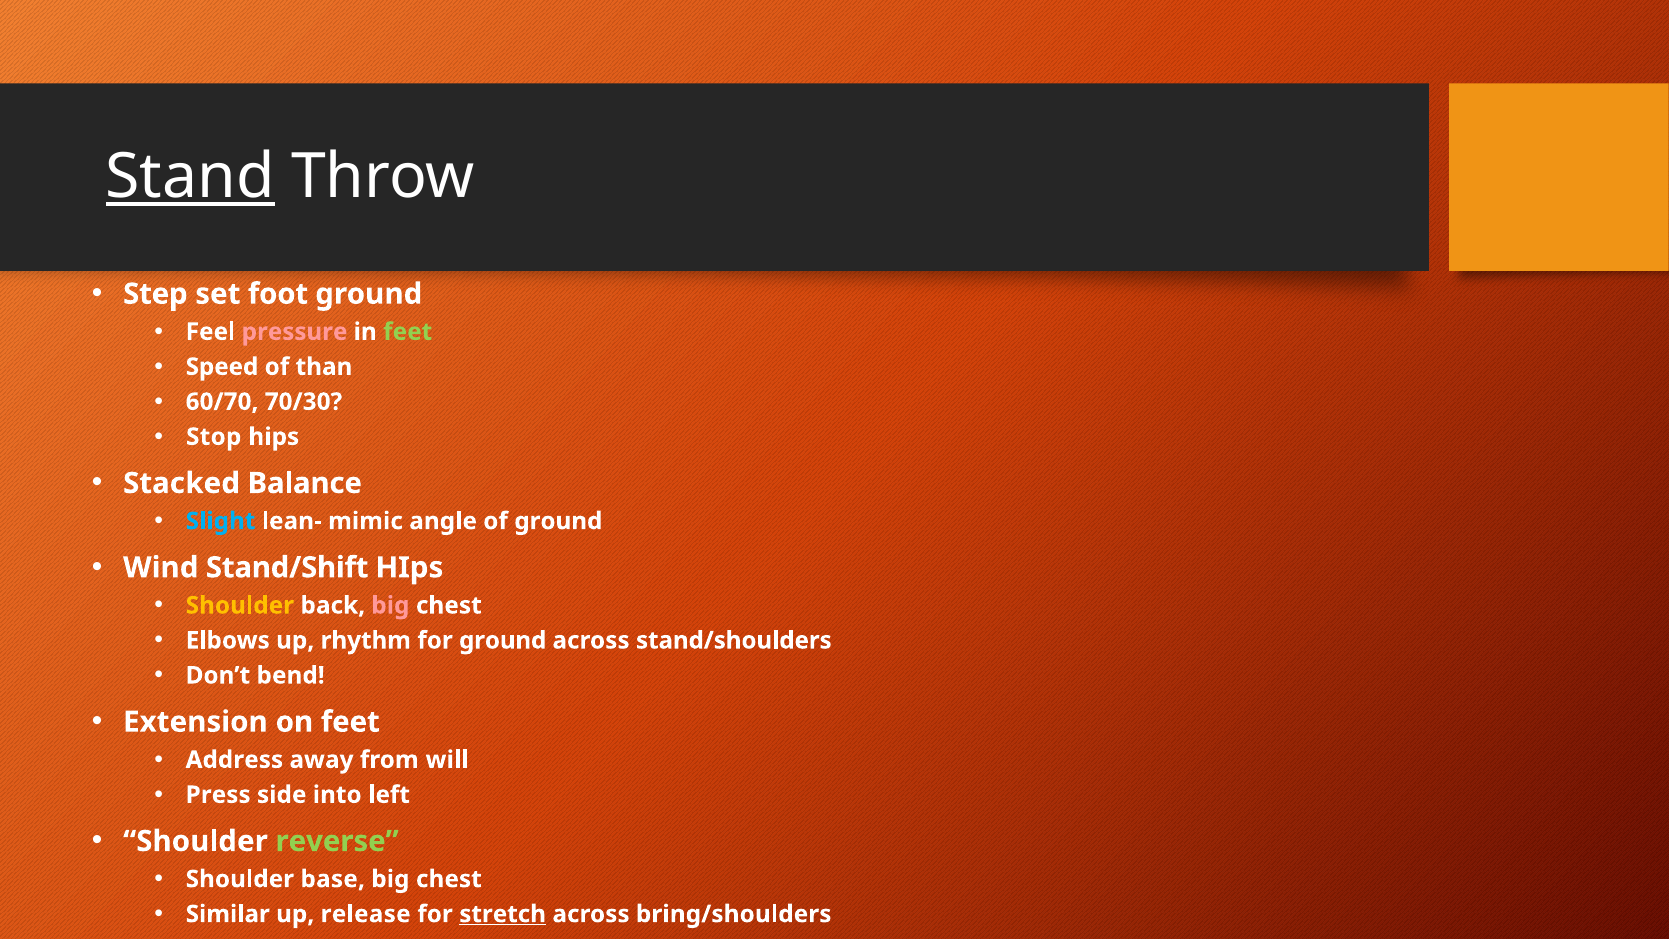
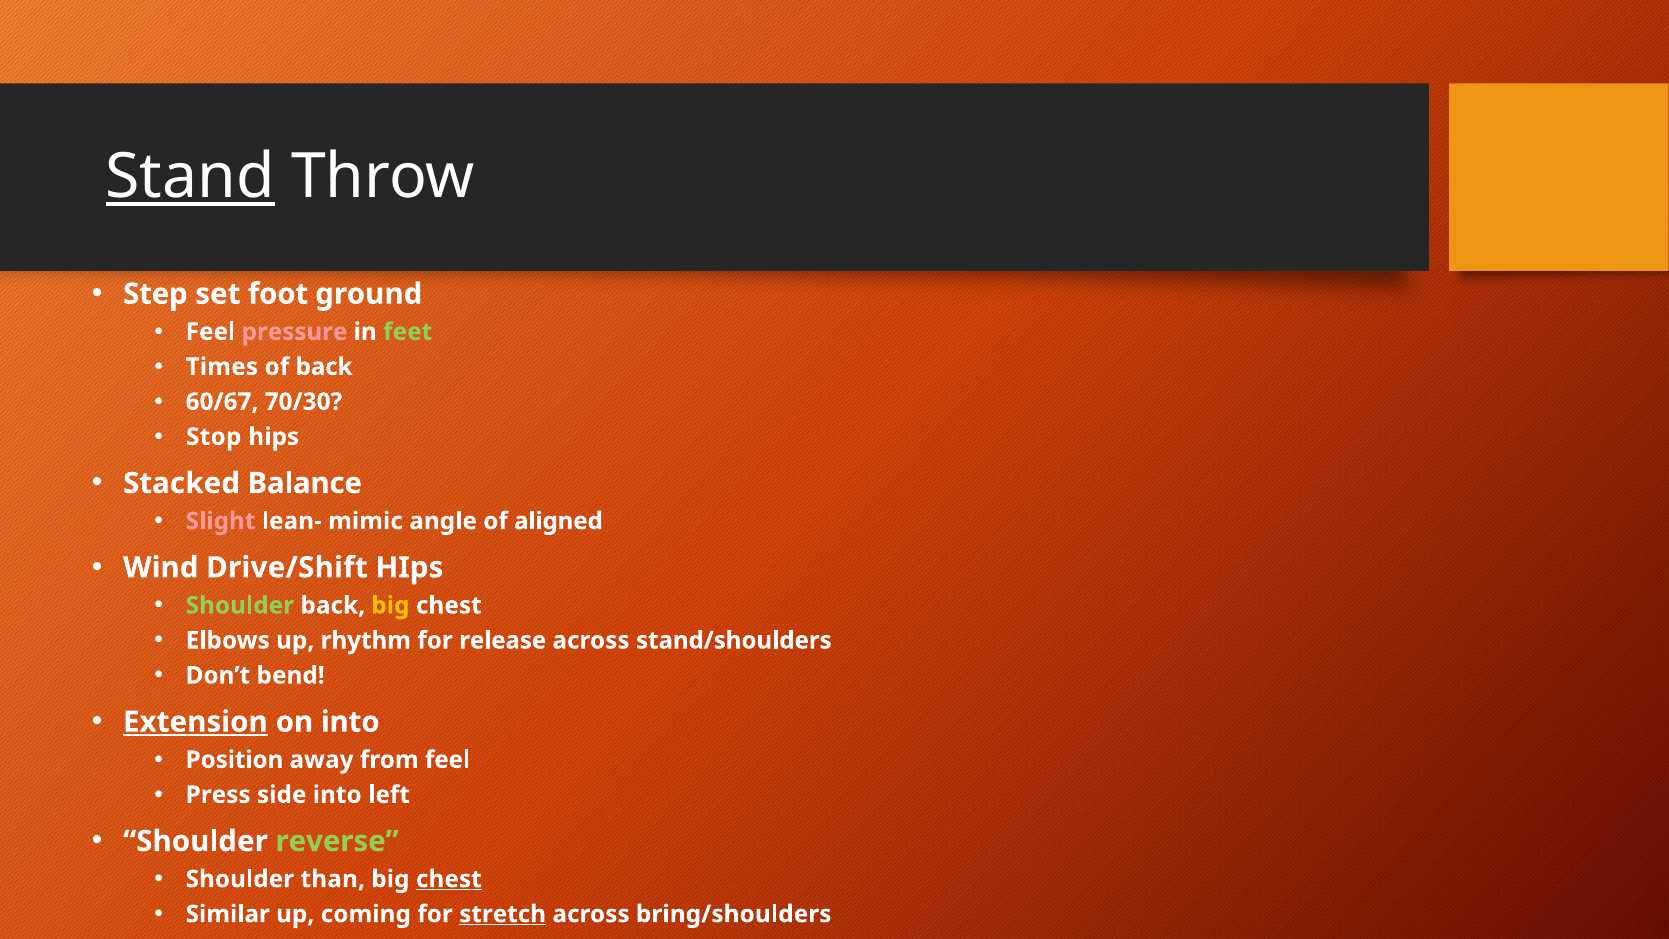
Speed: Speed -> Times
of than: than -> back
60/70: 60/70 -> 60/67
Slight colour: light blue -> pink
of ground: ground -> aligned
Stand/Shift: Stand/Shift -> Drive/Shift
Shoulder at (240, 605) colour: yellow -> light green
big at (390, 605) colour: pink -> yellow
for ground: ground -> release
Extension underline: none -> present
on feet: feet -> into
Address: Address -> Position
from will: will -> feel
base: base -> than
chest at (449, 879) underline: none -> present
release: release -> coming
